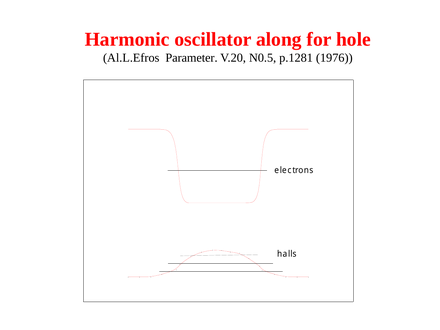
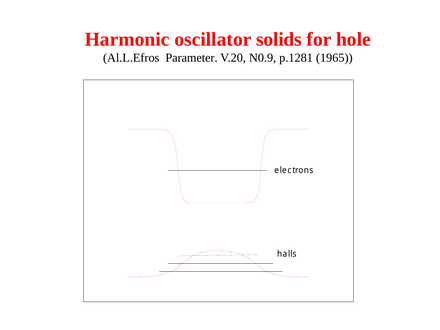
along: along -> solids
N0.5: N0.5 -> N0.9
1976: 1976 -> 1965
